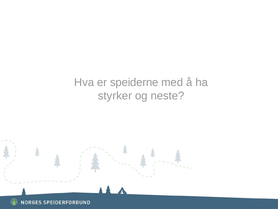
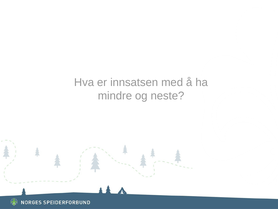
speiderne: speiderne -> innsatsen
styrker: styrker -> mindre
